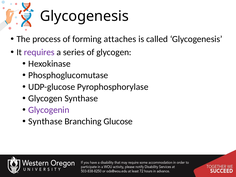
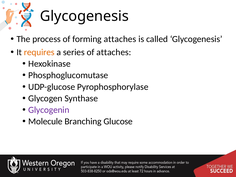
requires colour: purple -> orange
of glycogen: glycogen -> attaches
Synthase at (45, 121): Synthase -> Molecule
